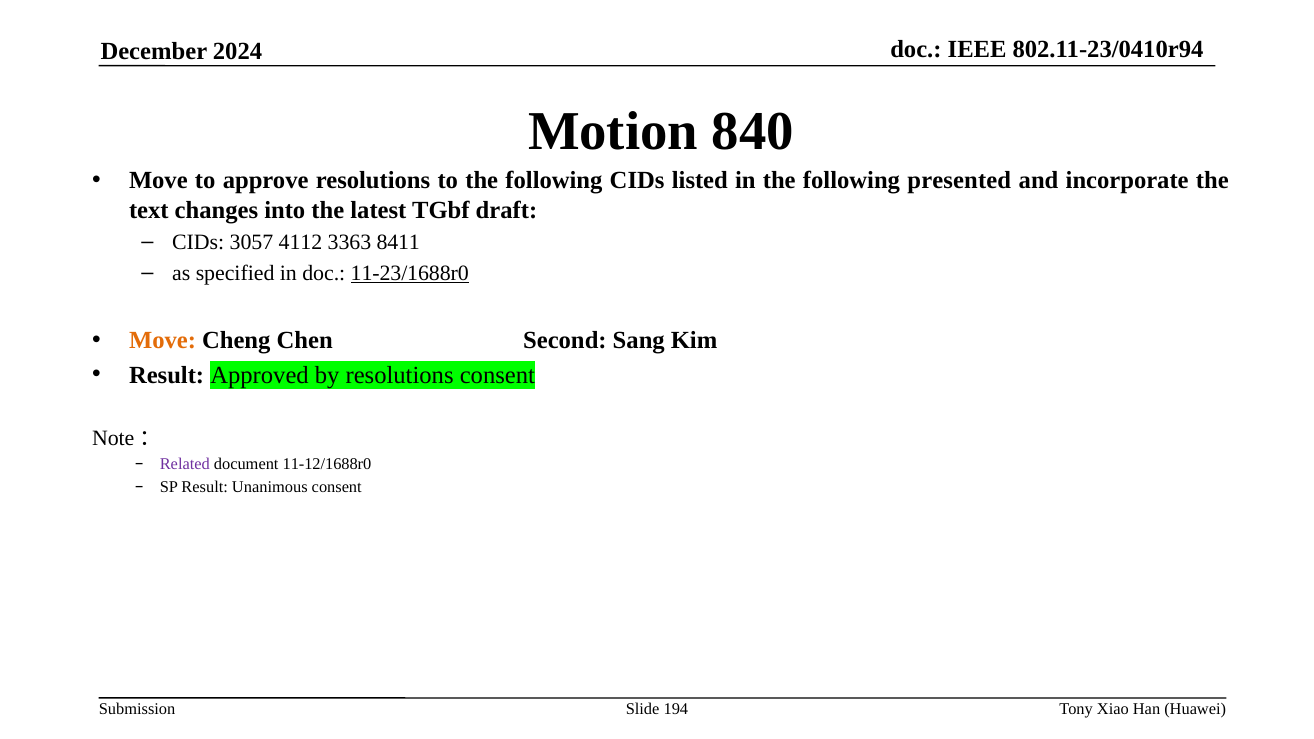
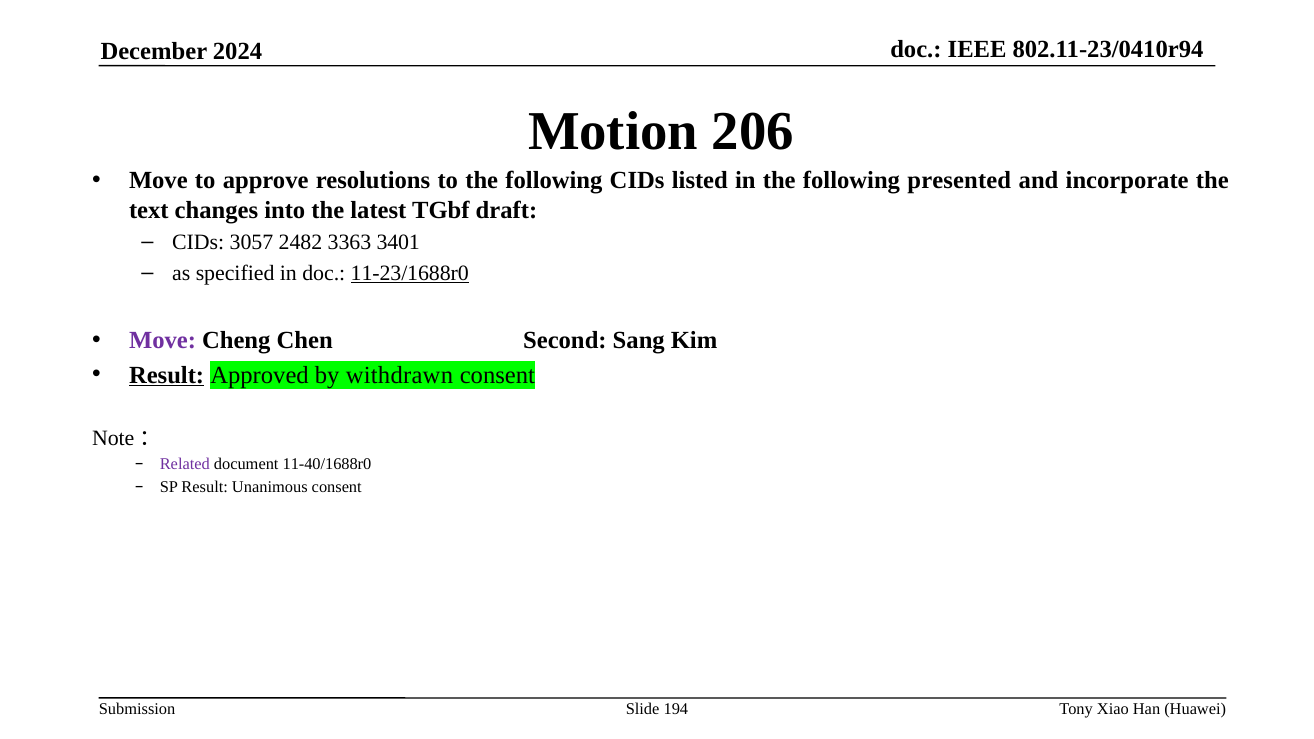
840: 840 -> 206
4112: 4112 -> 2482
8411: 8411 -> 3401
Move at (163, 341) colour: orange -> purple
Result at (167, 375) underline: none -> present
by resolutions: resolutions -> withdrawn
11-12/1688r0: 11-12/1688r0 -> 11-40/1688r0
